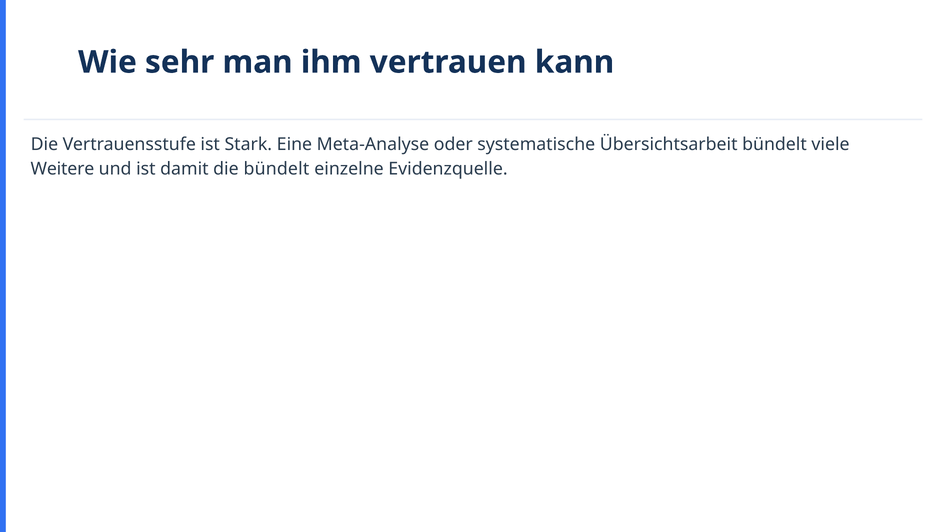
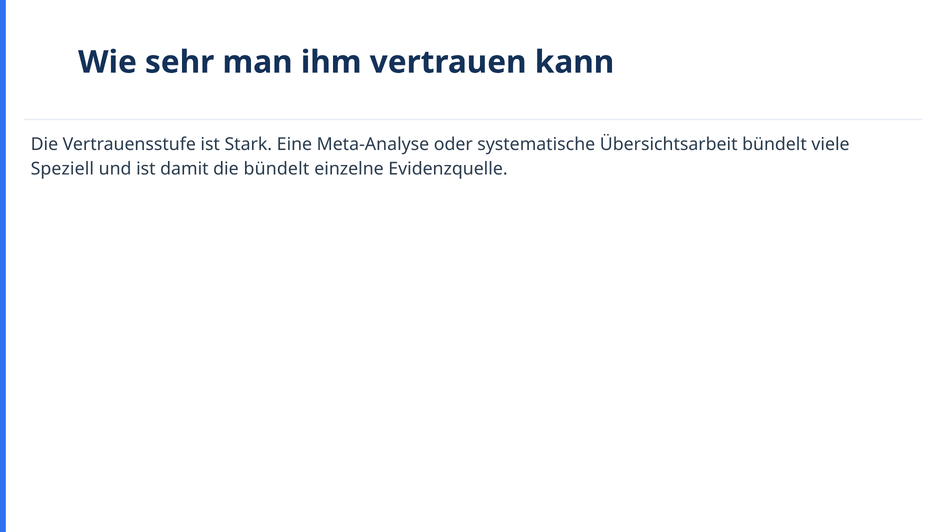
Weitere: Weitere -> Speziell
